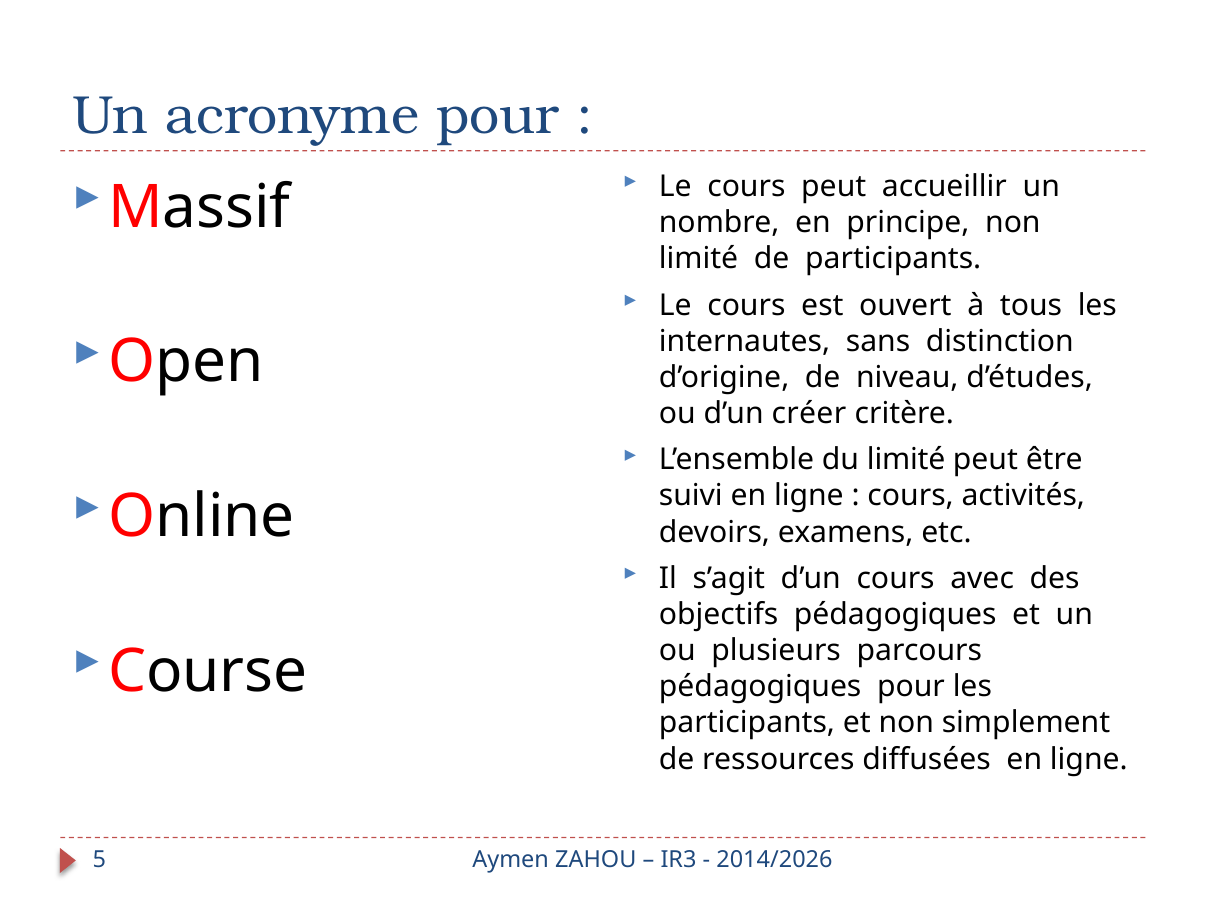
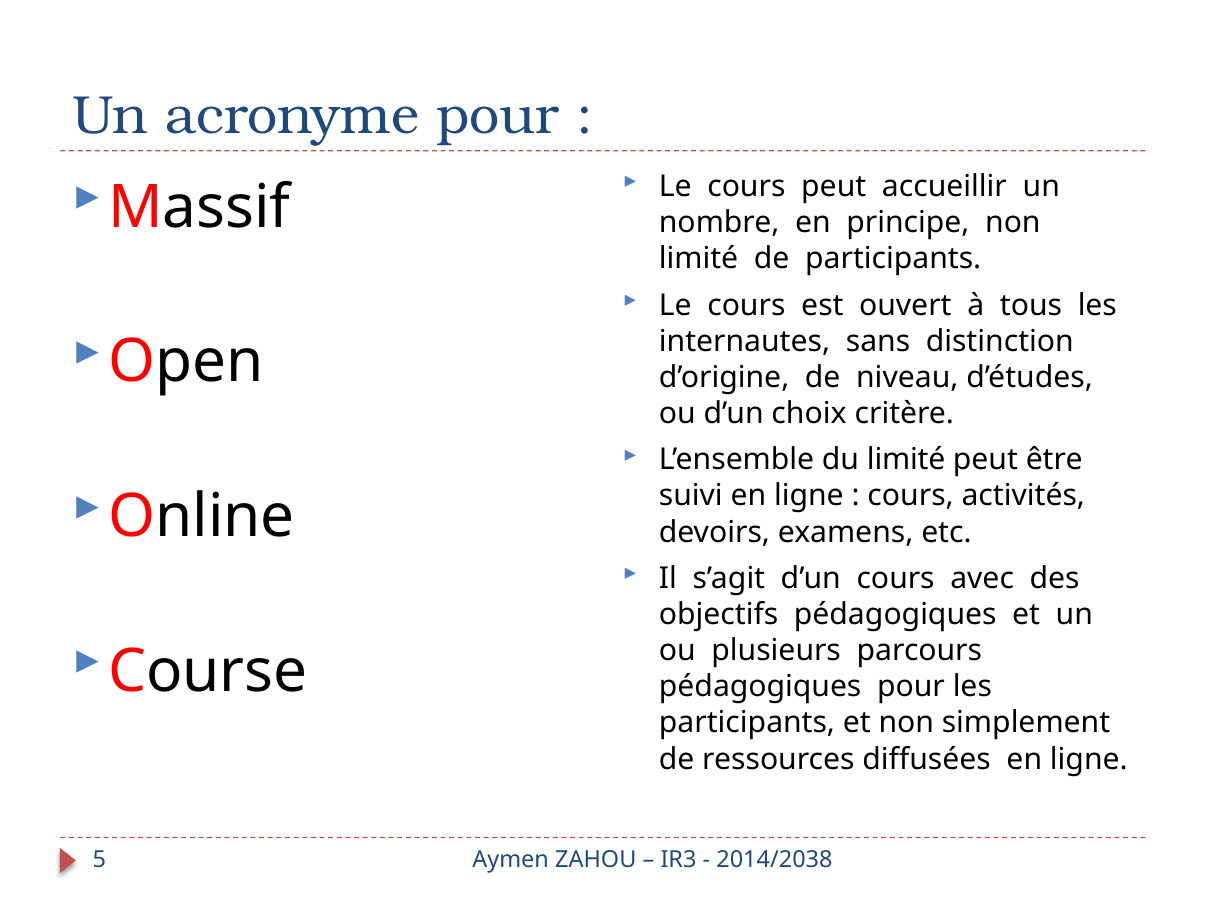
créer: créer -> choix
2014/2026: 2014/2026 -> 2014/2038
